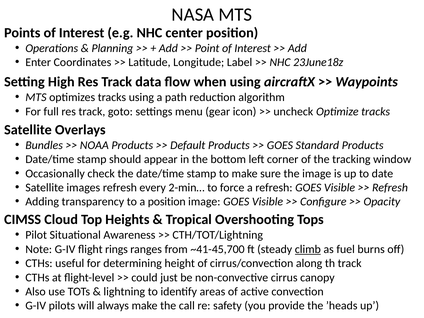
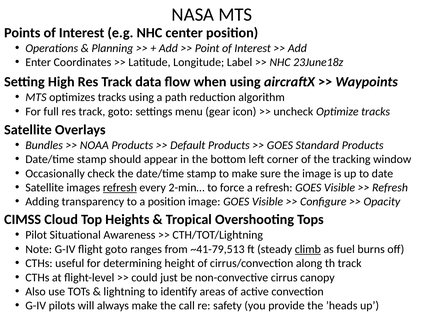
refresh at (120, 188) underline: none -> present
flight rings: rings -> goto
~41-45,700: ~41-45,700 -> ~41-79,513
